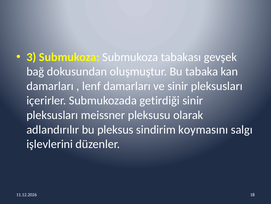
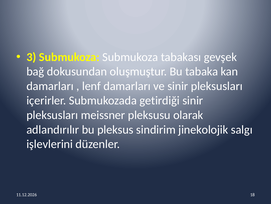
koymasını: koymasını -> jinekolojik
